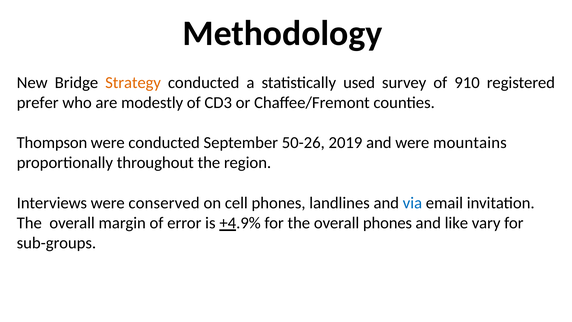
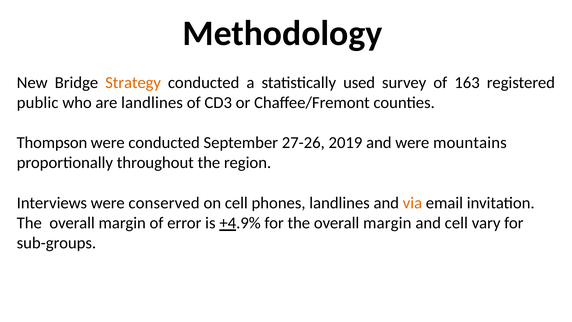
910: 910 -> 163
prefer: prefer -> public
are modestly: modestly -> landlines
50-26: 50-26 -> 27-26
via colour: blue -> orange
for the overall phones: phones -> margin
and like: like -> cell
